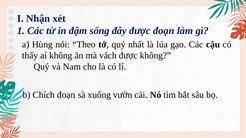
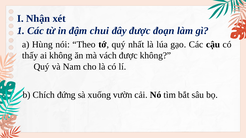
sống: sống -> chui
Chích đoạn: đoạn -> đứng
